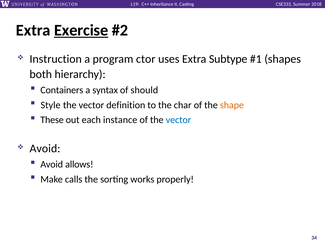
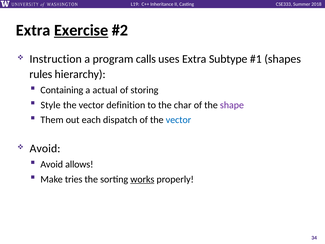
ctor: ctor -> calls
both: both -> rules
Containers: Containers -> Containing
syntax: syntax -> actual
should: should -> storing
shape colour: orange -> purple
These: These -> Them
instance: instance -> dispatch
calls: calls -> tries
works underline: none -> present
